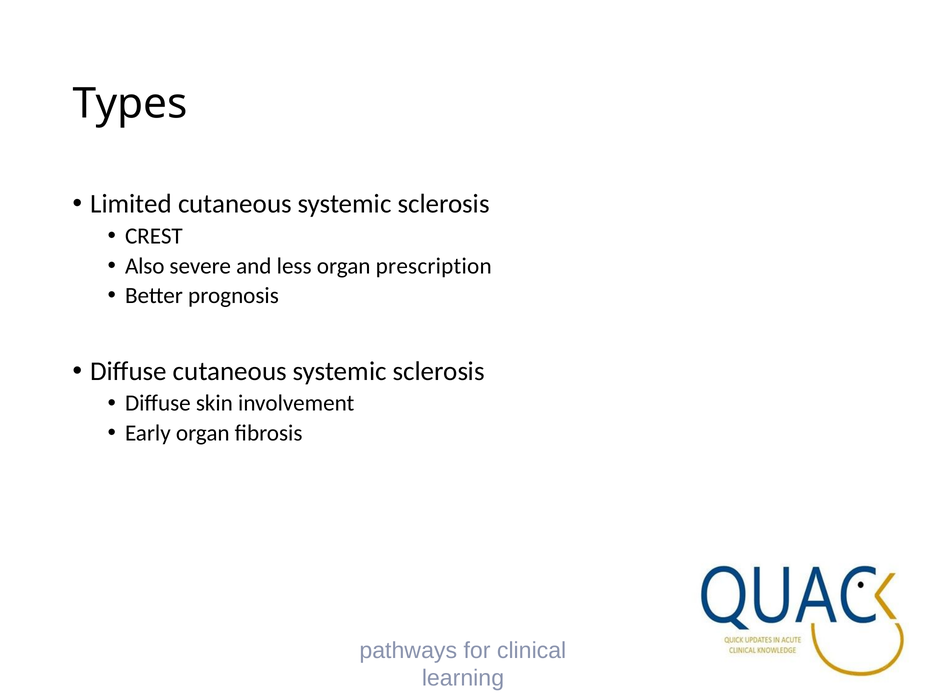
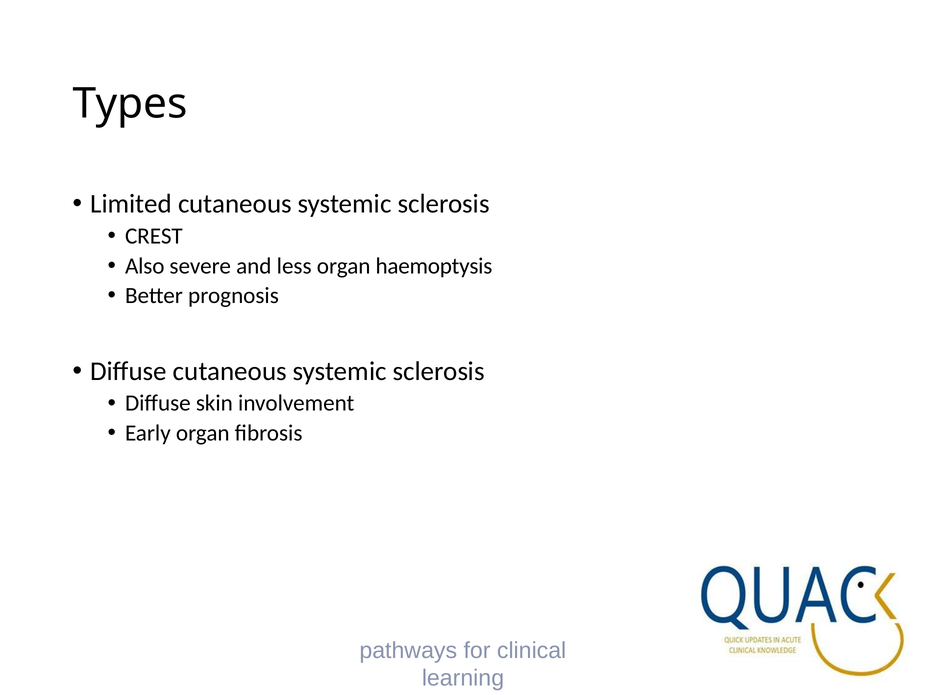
prescription: prescription -> haemoptysis
